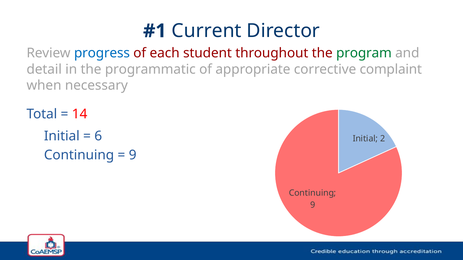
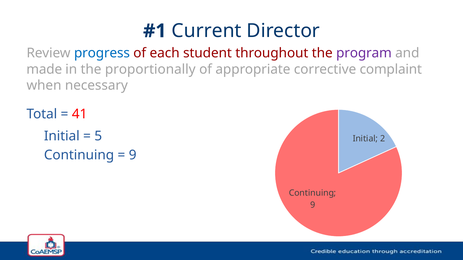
program colour: green -> purple
detail: detail -> made
programmatic: programmatic -> proportionally
14: 14 -> 41
6: 6 -> 5
